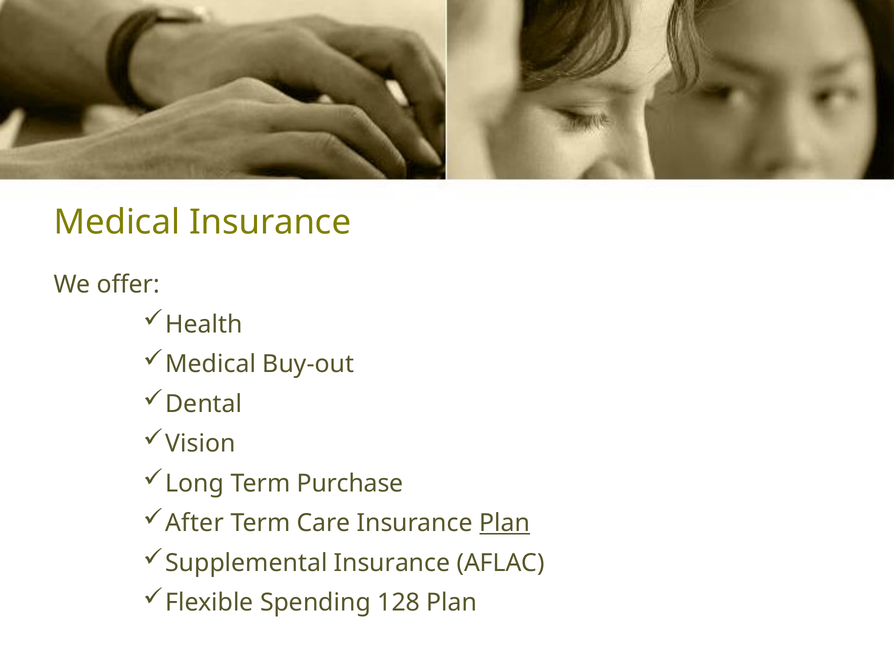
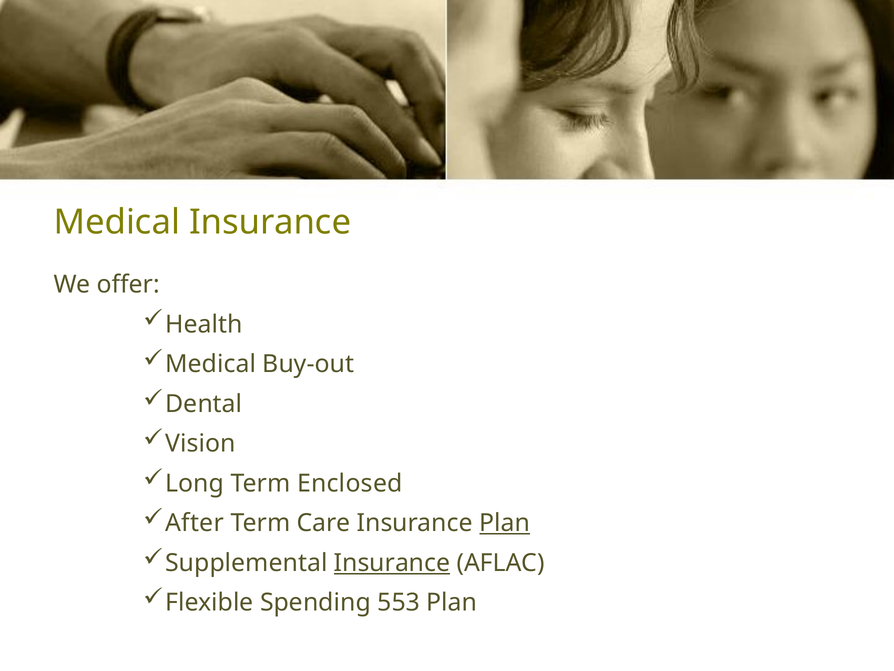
Purchase: Purchase -> Enclosed
Insurance at (392, 562) underline: none -> present
128: 128 -> 553
